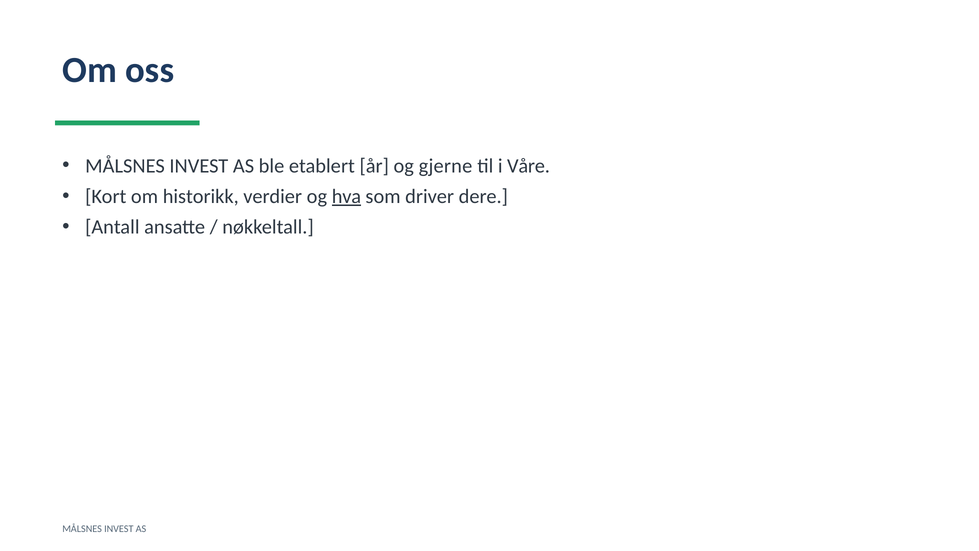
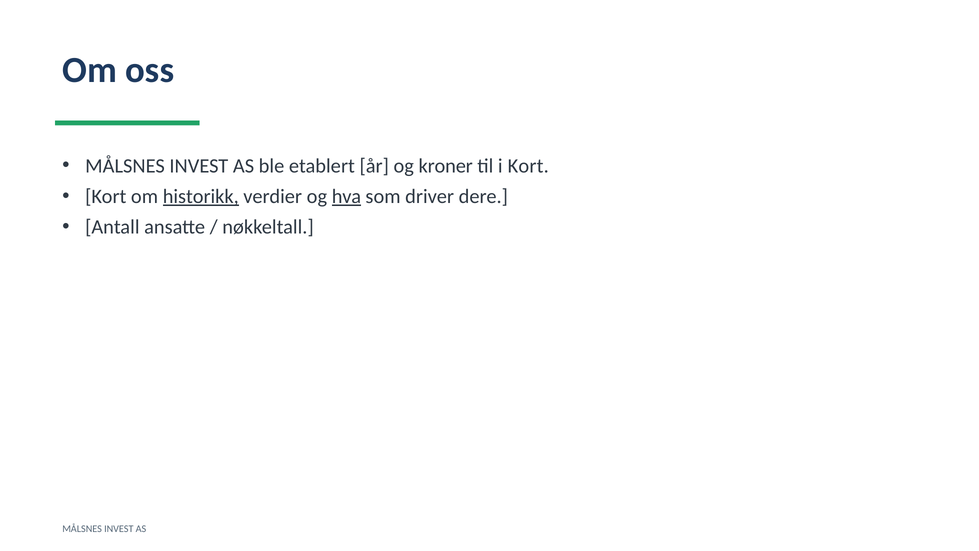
gjerne: gjerne -> kroner
i Våre: Våre -> Kort
historikk underline: none -> present
